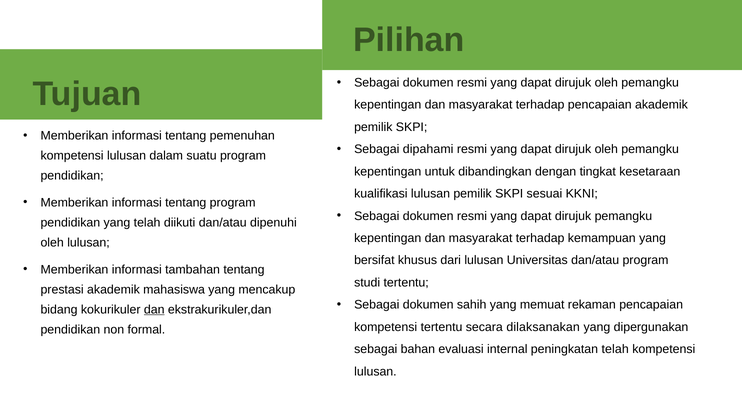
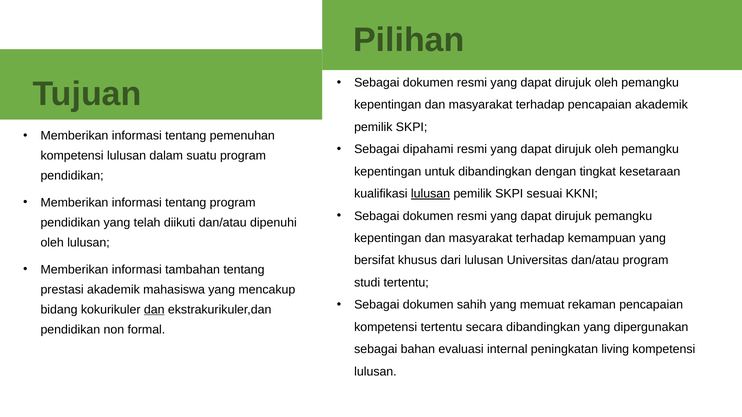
lulusan at (431, 194) underline: none -> present
secara dilaksanakan: dilaksanakan -> dibandingkan
peningkatan telah: telah -> living
